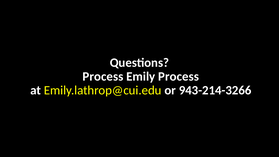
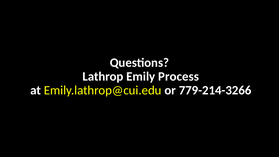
Process at (103, 76): Process -> Lathrop
943-214-3266: 943-214-3266 -> 779-214-3266
